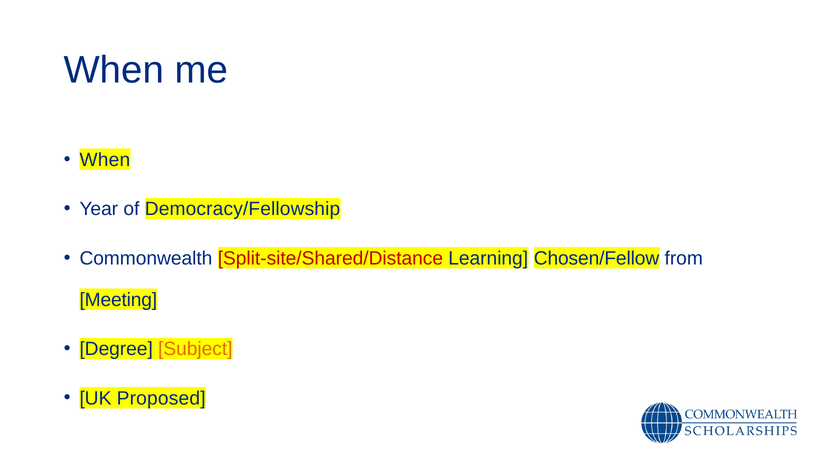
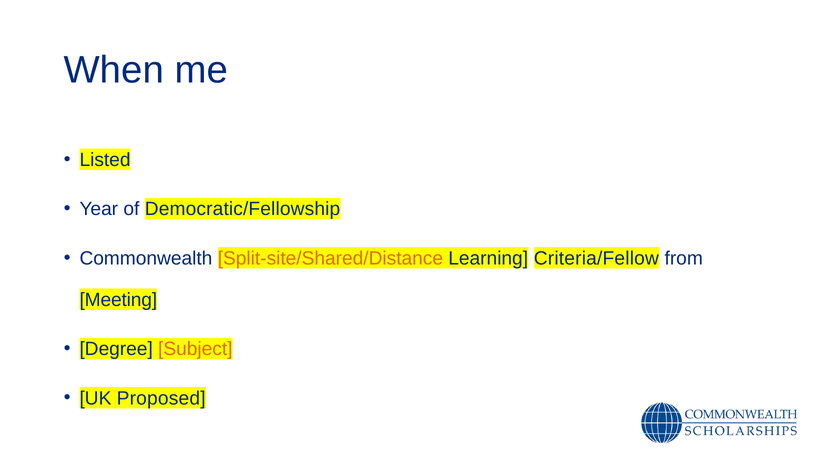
When at (105, 160): When -> Listed
Democracy/Fellowship: Democracy/Fellowship -> Democratic/Fellowship
Split-site/Shared/Distance colour: red -> orange
Chosen/Fellow: Chosen/Fellow -> Criteria/Fellow
